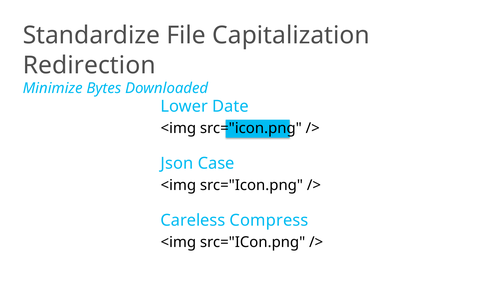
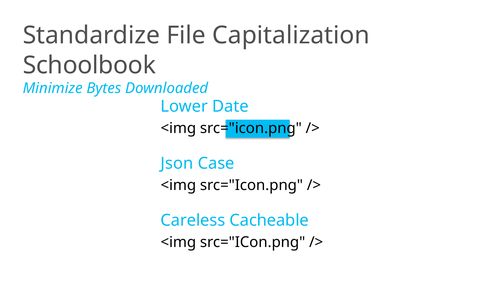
Redirection: Redirection -> Schoolbook
Compress: Compress -> Cacheable
